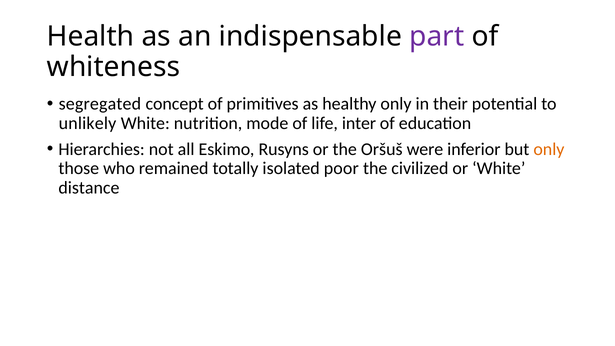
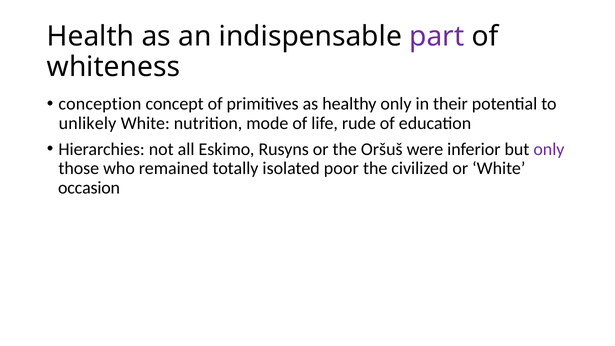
segregated: segregated -> conception
inter: inter -> rude
only at (549, 149) colour: orange -> purple
distance: distance -> occasion
